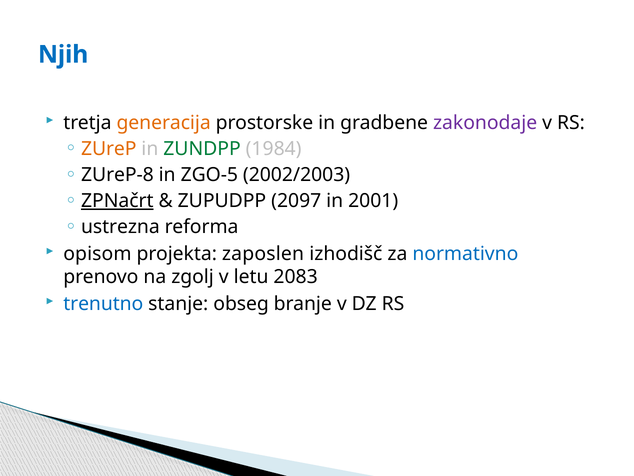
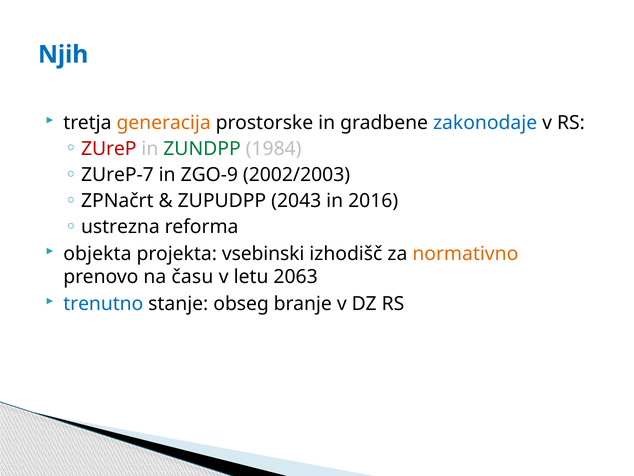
zakonodaje colour: purple -> blue
ZUreP colour: orange -> red
ZUreP-8: ZUreP-8 -> ZUreP-7
ZGO-5: ZGO-5 -> ZGO-9
ZPNačrt underline: present -> none
2097: 2097 -> 2043
2001: 2001 -> 2016
opisom: opisom -> objekta
zaposlen: zaposlen -> vsebinski
normativno colour: blue -> orange
zgolj: zgolj -> času
2083: 2083 -> 2063
